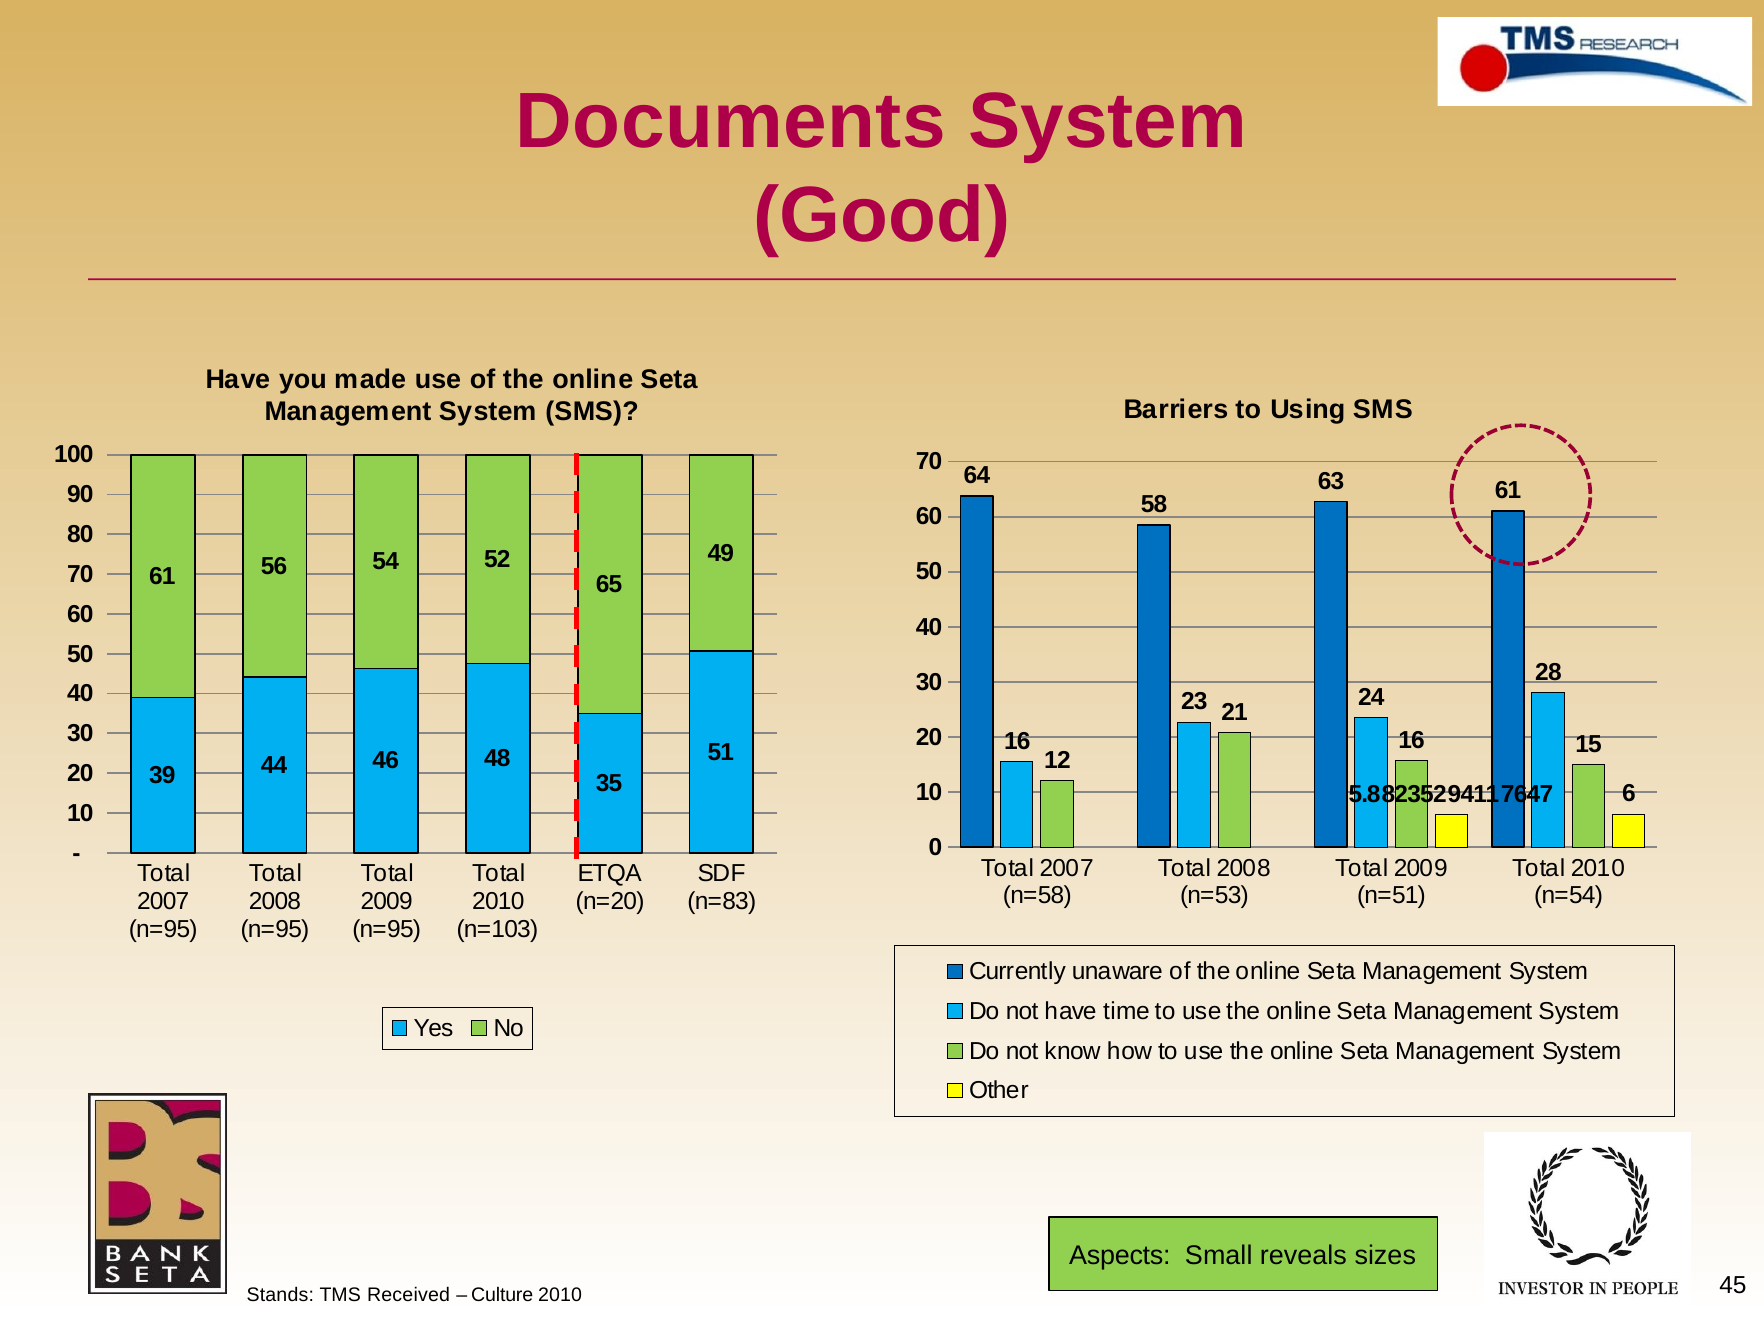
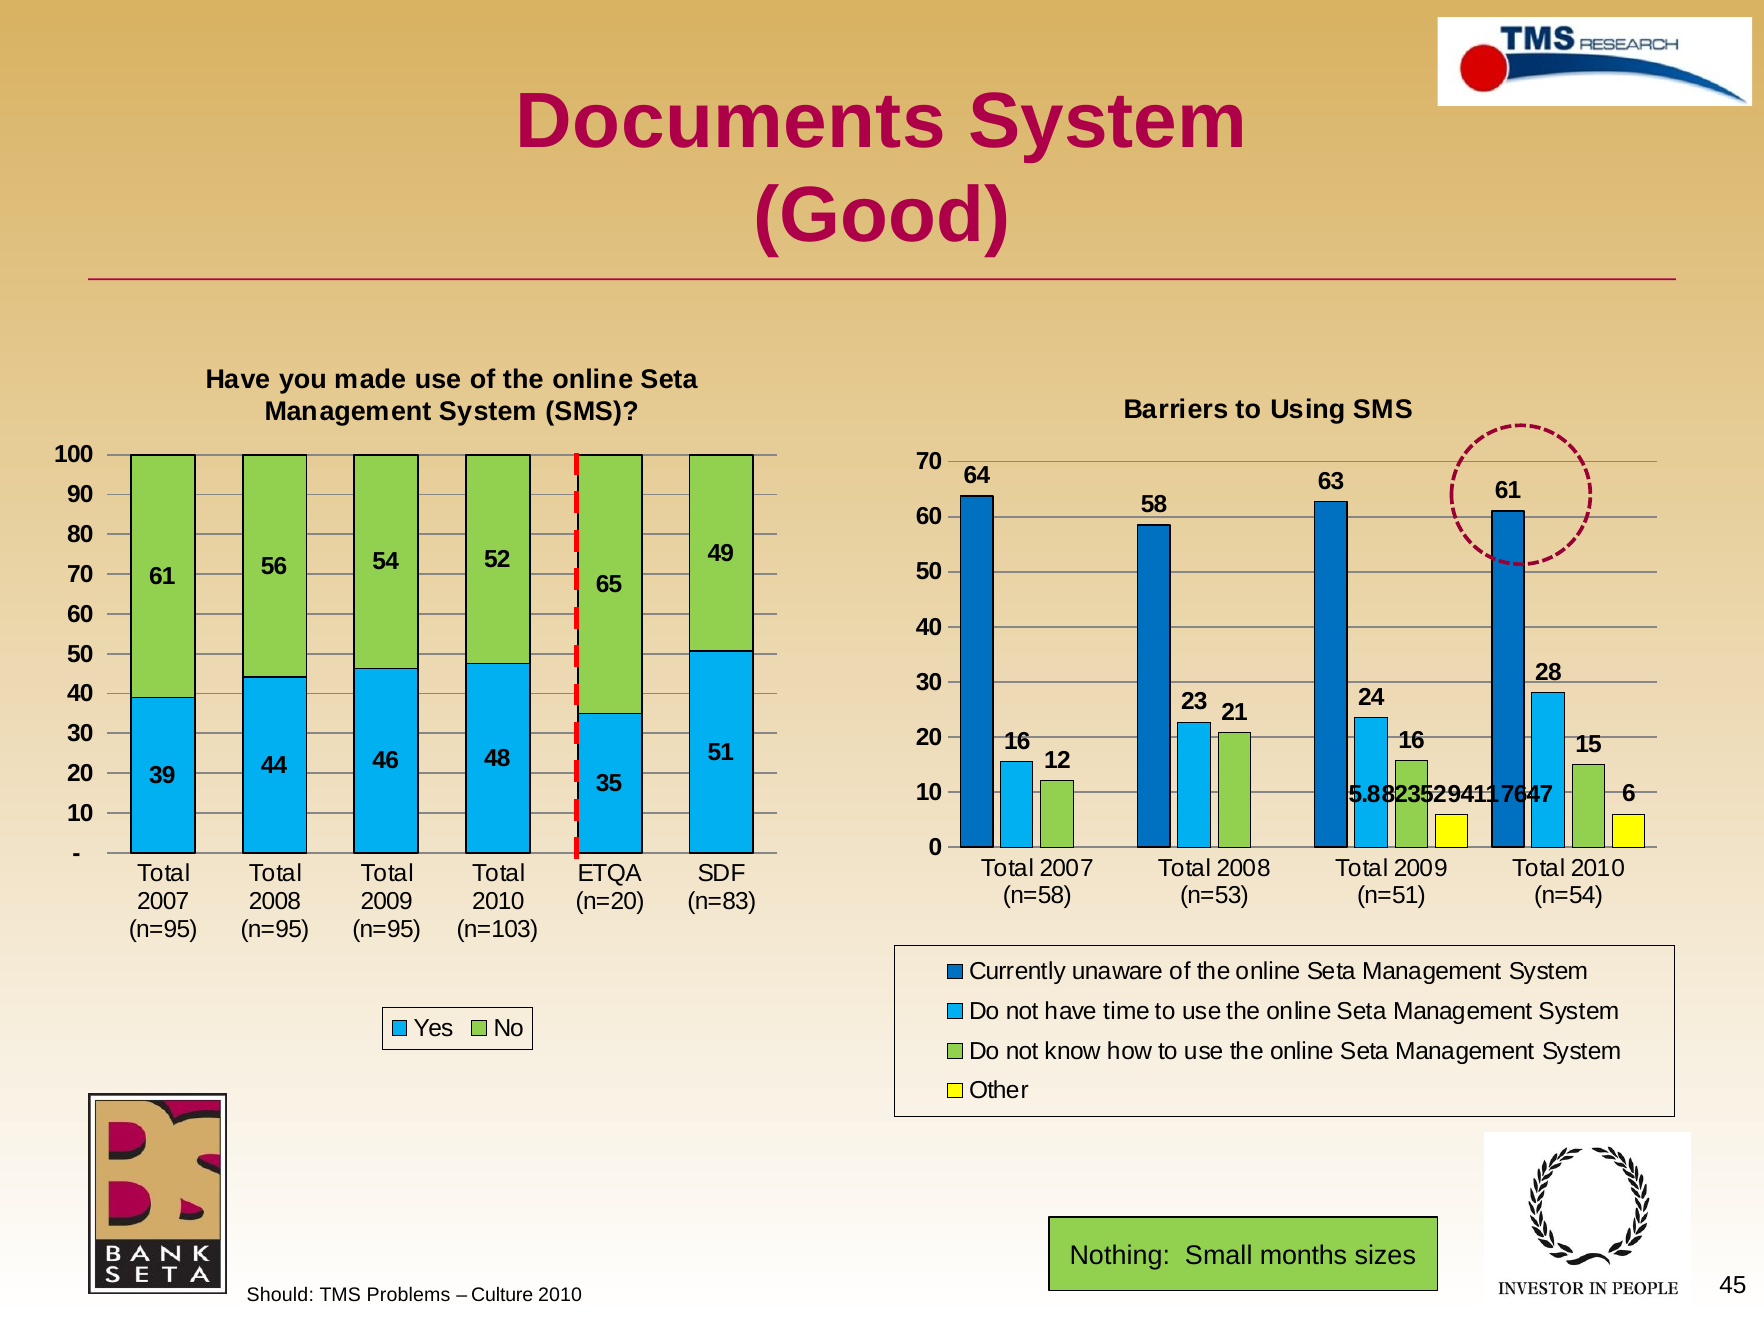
Aspects: Aspects -> Nothing
reveals: reveals -> months
Stands: Stands -> Should
Received: Received -> Problems
